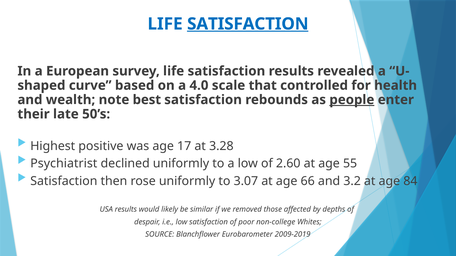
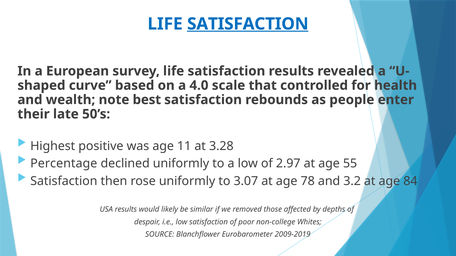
people underline: present -> none
17: 17 -> 11
Psychiatrist: Psychiatrist -> Percentage
2.60: 2.60 -> 2.97
66: 66 -> 78
